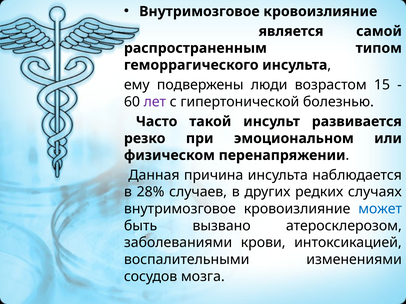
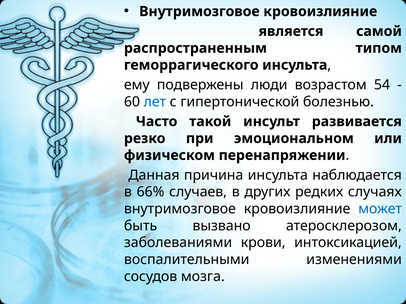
15: 15 -> 54
лет colour: purple -> blue
28%: 28% -> 66%
